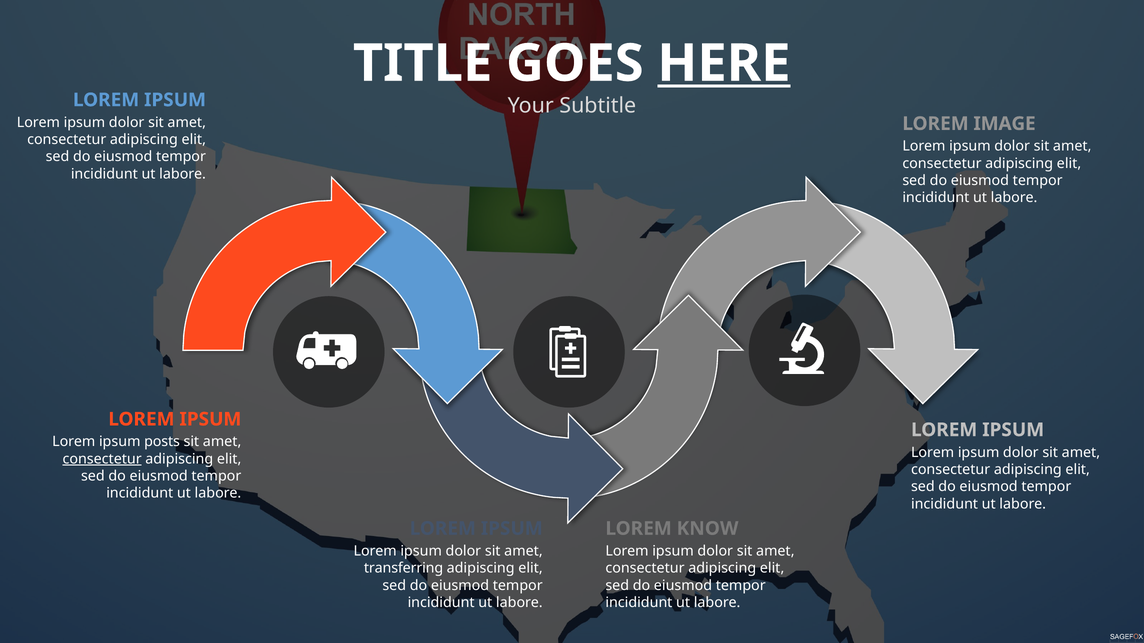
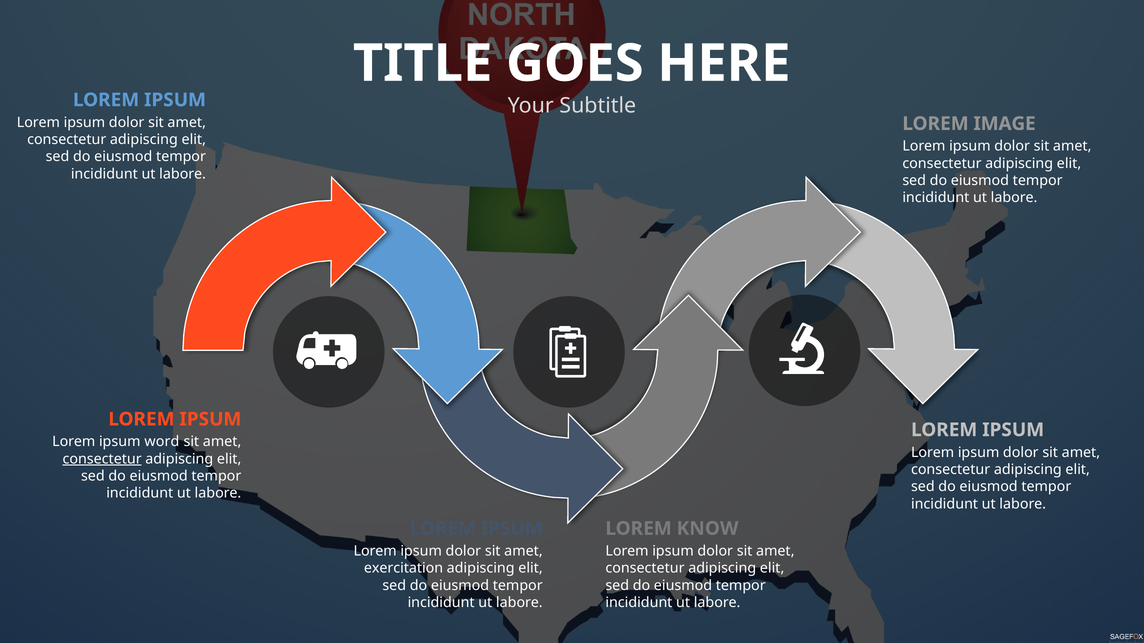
HERE underline: present -> none
posts: posts -> word
transferring: transferring -> exercitation
